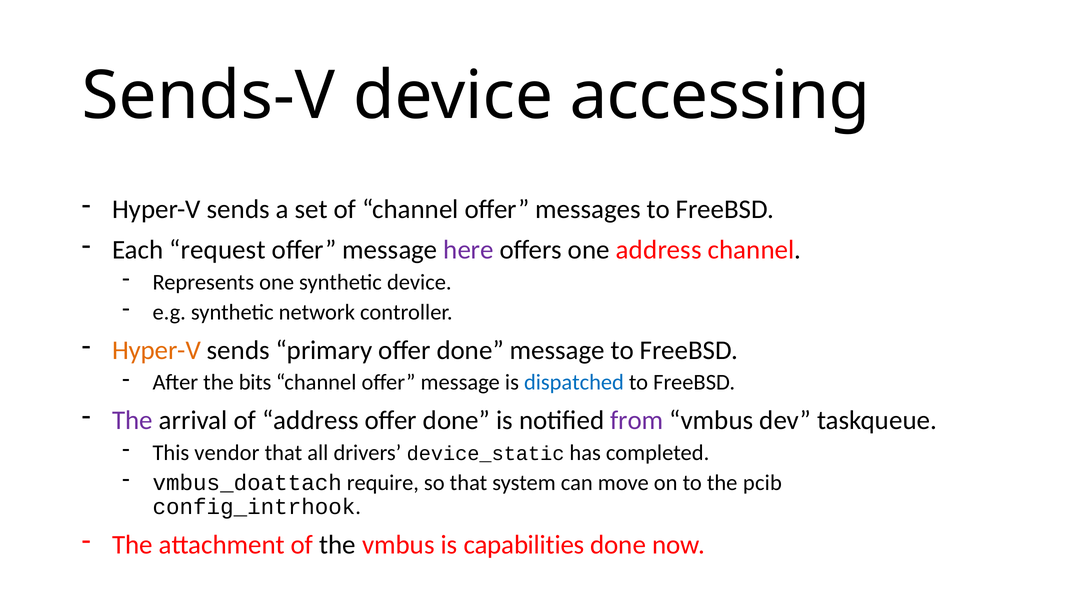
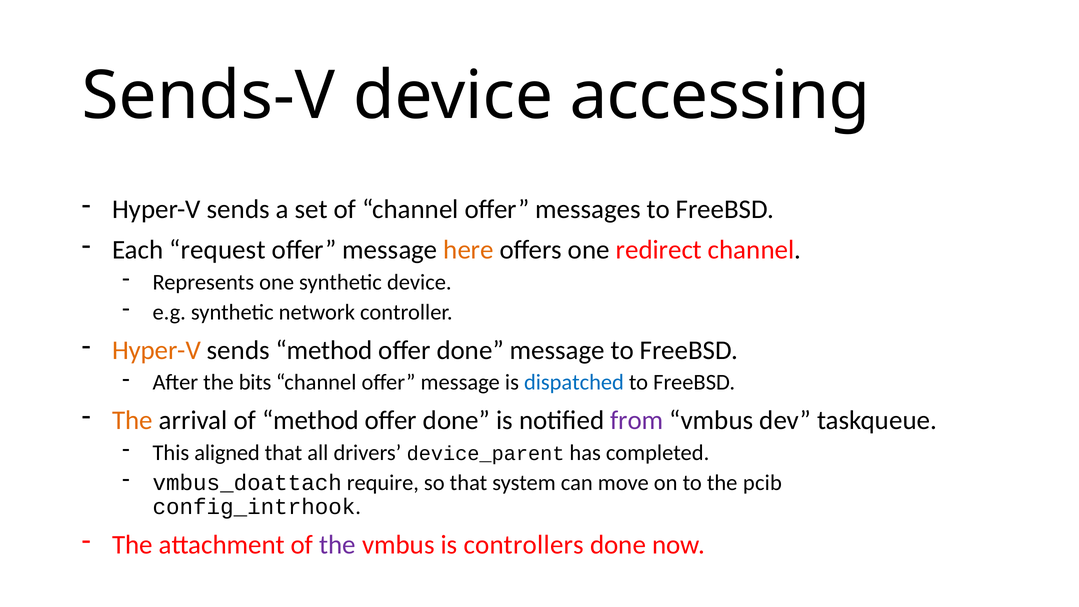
here colour: purple -> orange
one address: address -> redirect
sends primary: primary -> method
The at (132, 420) colour: purple -> orange
of address: address -> method
vendor: vendor -> aligned
device_static: device_static -> device_parent
the at (338, 545) colour: black -> purple
capabilities: capabilities -> controllers
